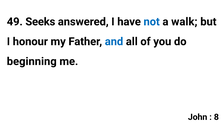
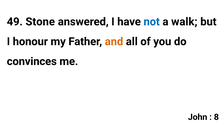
Seeks: Seeks -> Stone
and colour: blue -> orange
beginning: beginning -> convinces
